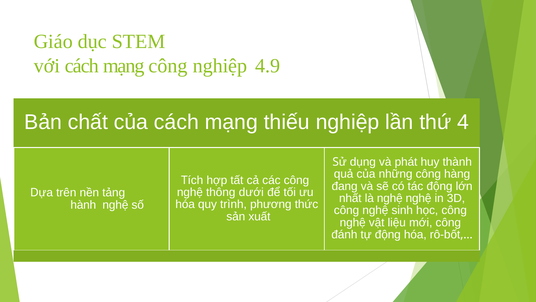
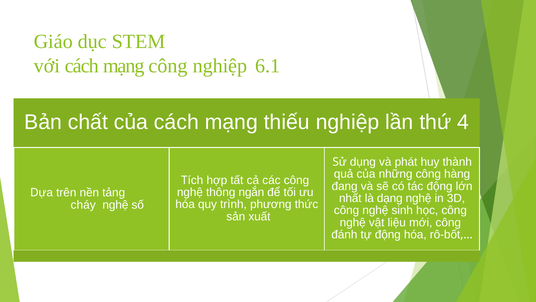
4.9: 4.9 -> 6.1
dưới: dưới -> ngắn
là nghệ: nghệ -> dạng
hành: hành -> cháy
